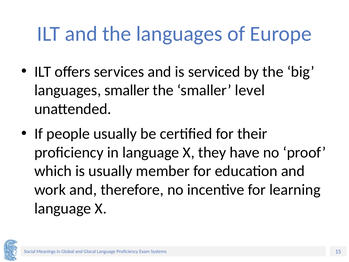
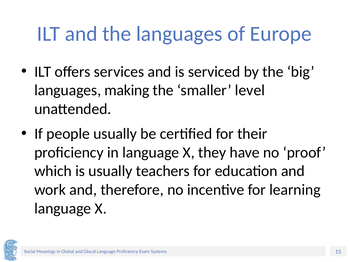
languages smaller: smaller -> making
member: member -> teachers
